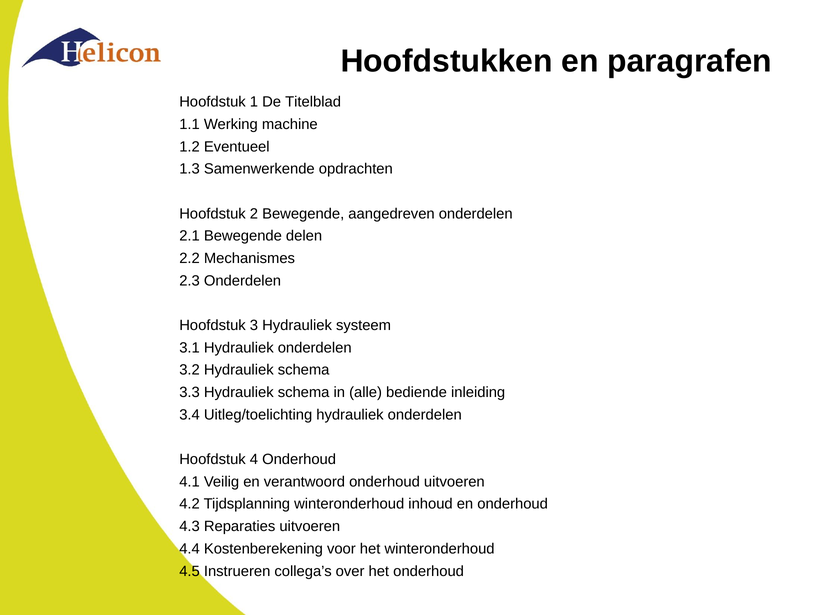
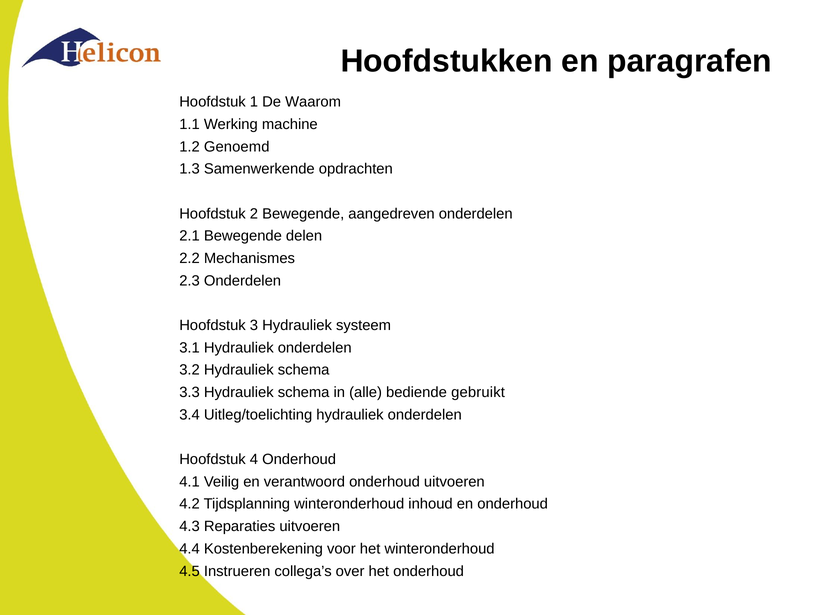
Titelblad: Titelblad -> Waarom
Eventueel: Eventueel -> Genoemd
inleiding: inleiding -> gebruikt
